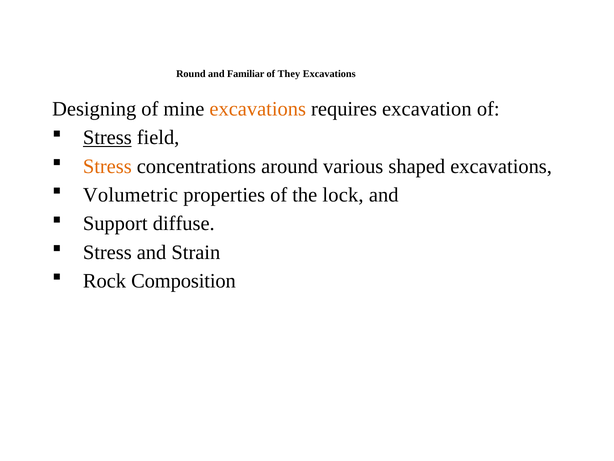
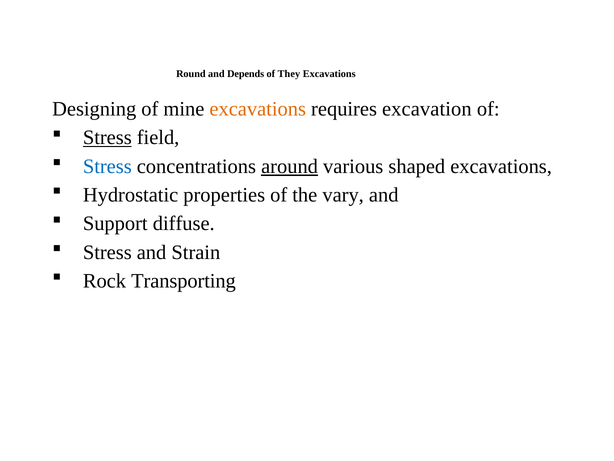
Familiar: Familiar -> Depends
Stress at (107, 166) colour: orange -> blue
around underline: none -> present
Volumetric: Volumetric -> Hydrostatic
lock: lock -> vary
Composition: Composition -> Transporting
